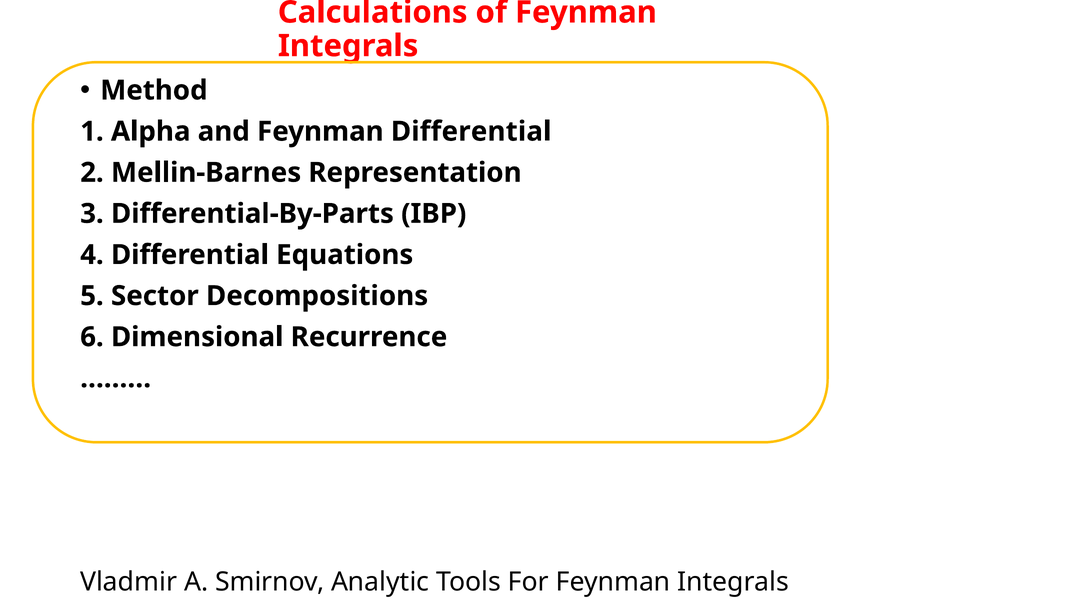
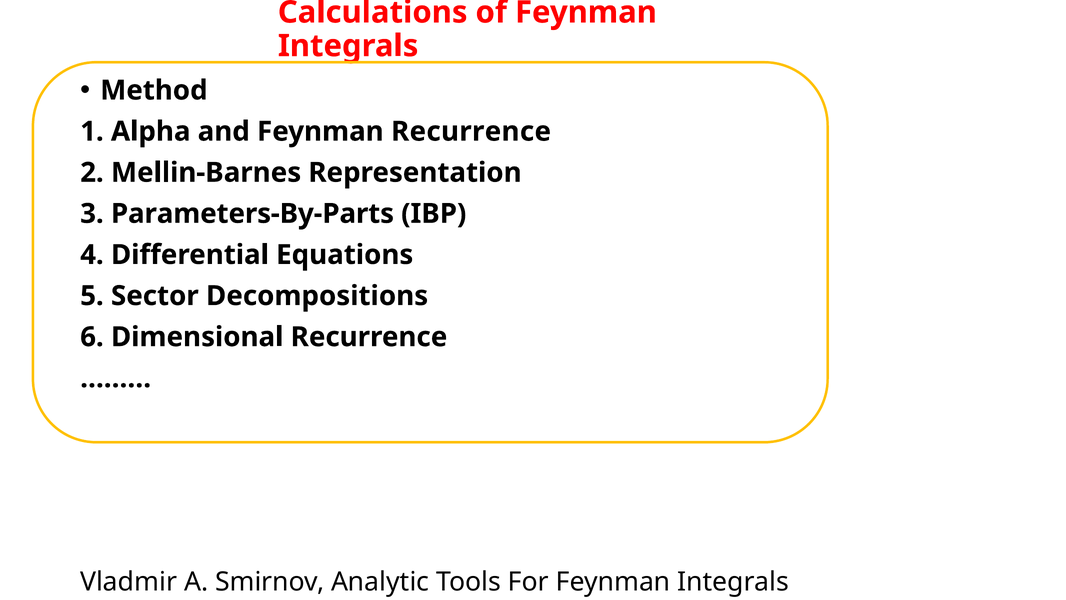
Feynman Differential: Differential -> Recurrence
Differential-By-Parts: Differential-By-Parts -> Parameters-By-Parts
